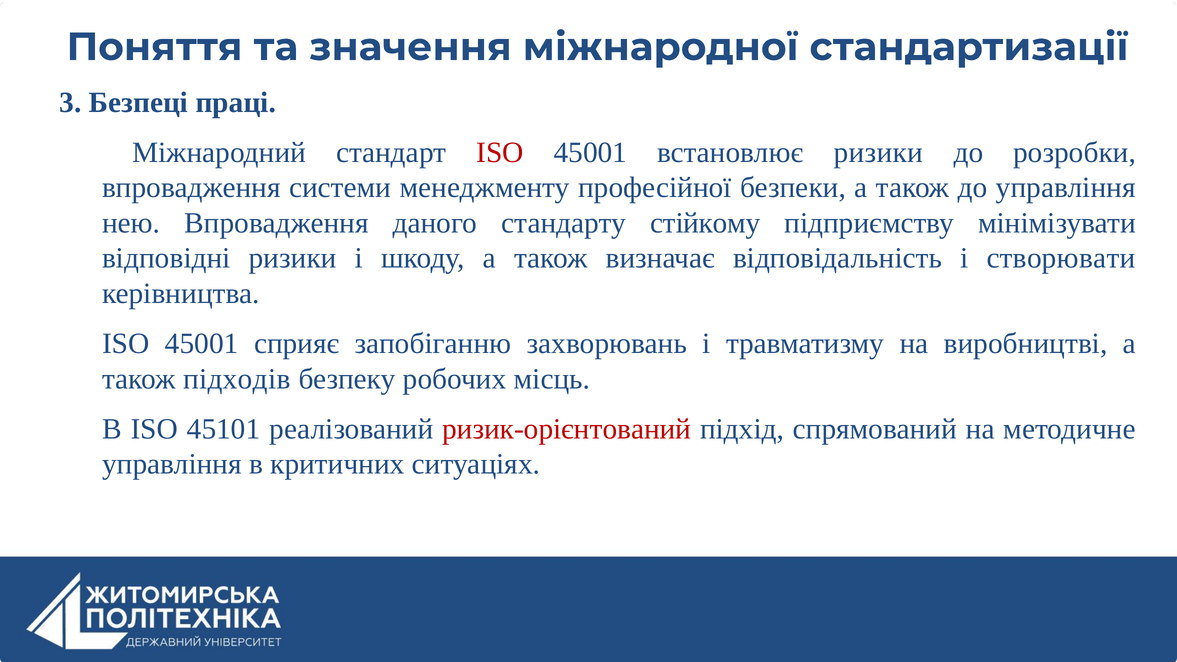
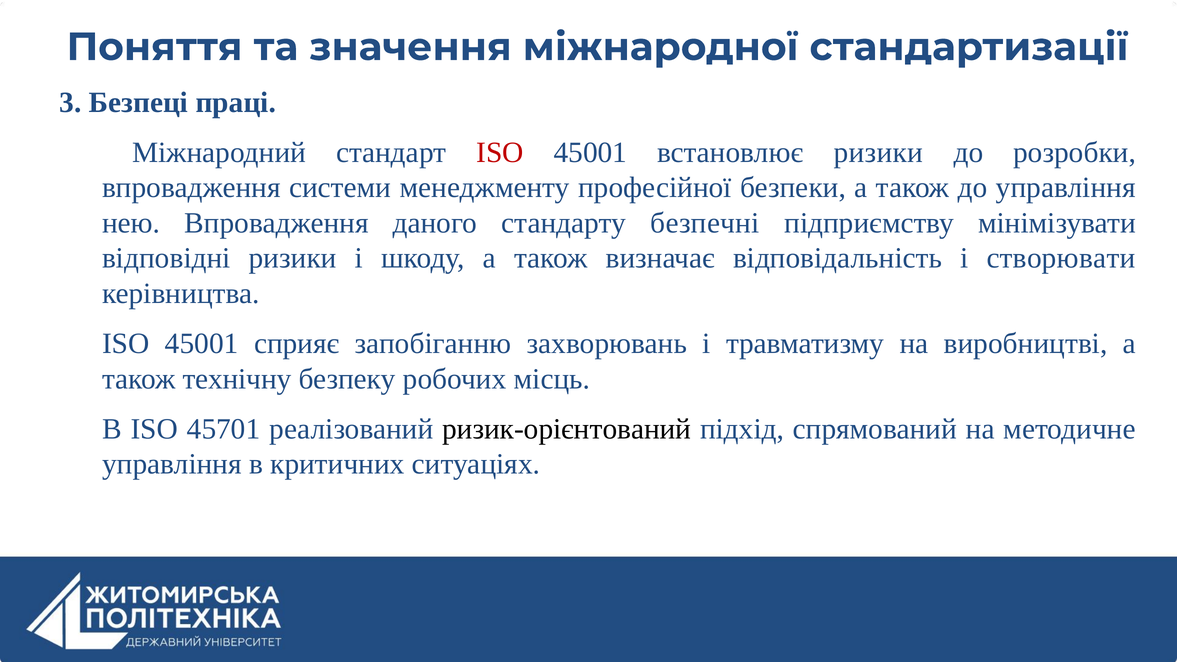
стійкому: стійкому -> безпечні
підходів: підходів -> технічну
45101: 45101 -> 45701
ризик-орієнтований colour: red -> black
